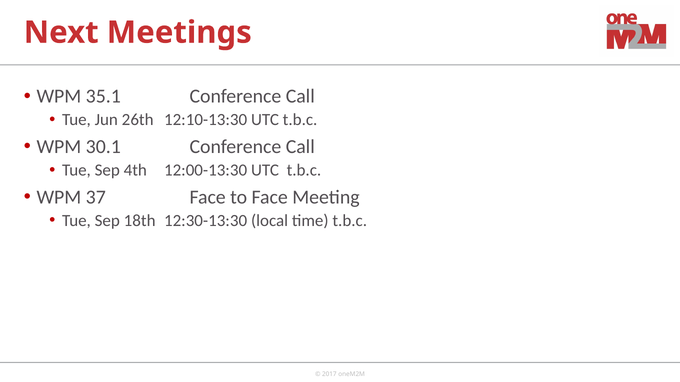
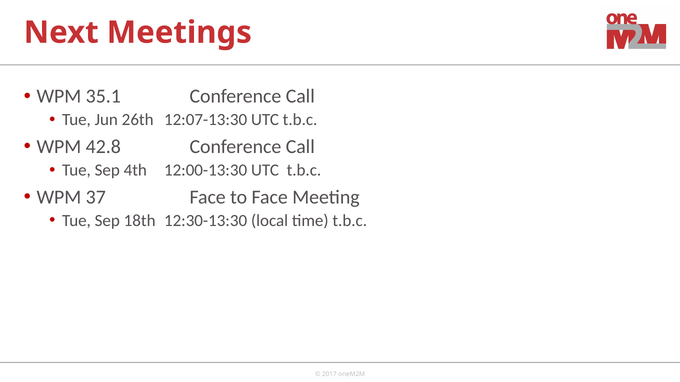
12:10-13:30: 12:10-13:30 -> 12:07-13:30
30.1: 30.1 -> 42.8
